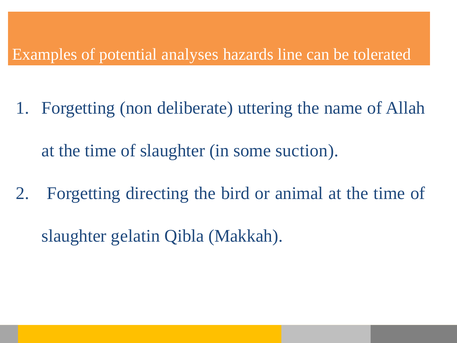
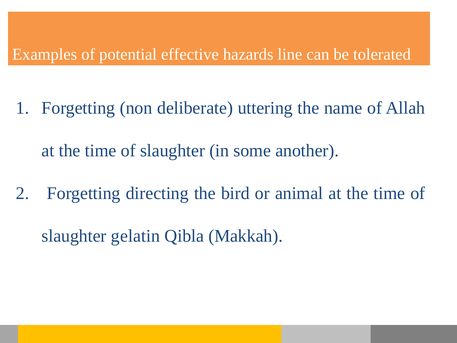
analyses: analyses -> effective
suction: suction -> another
